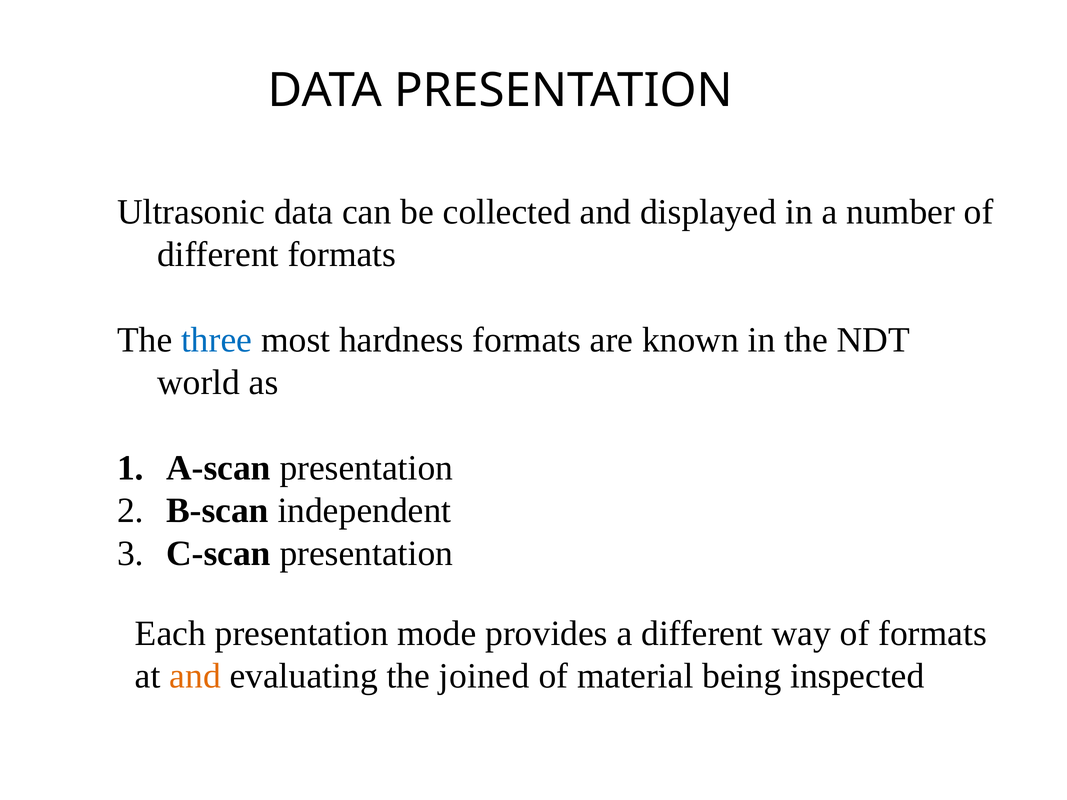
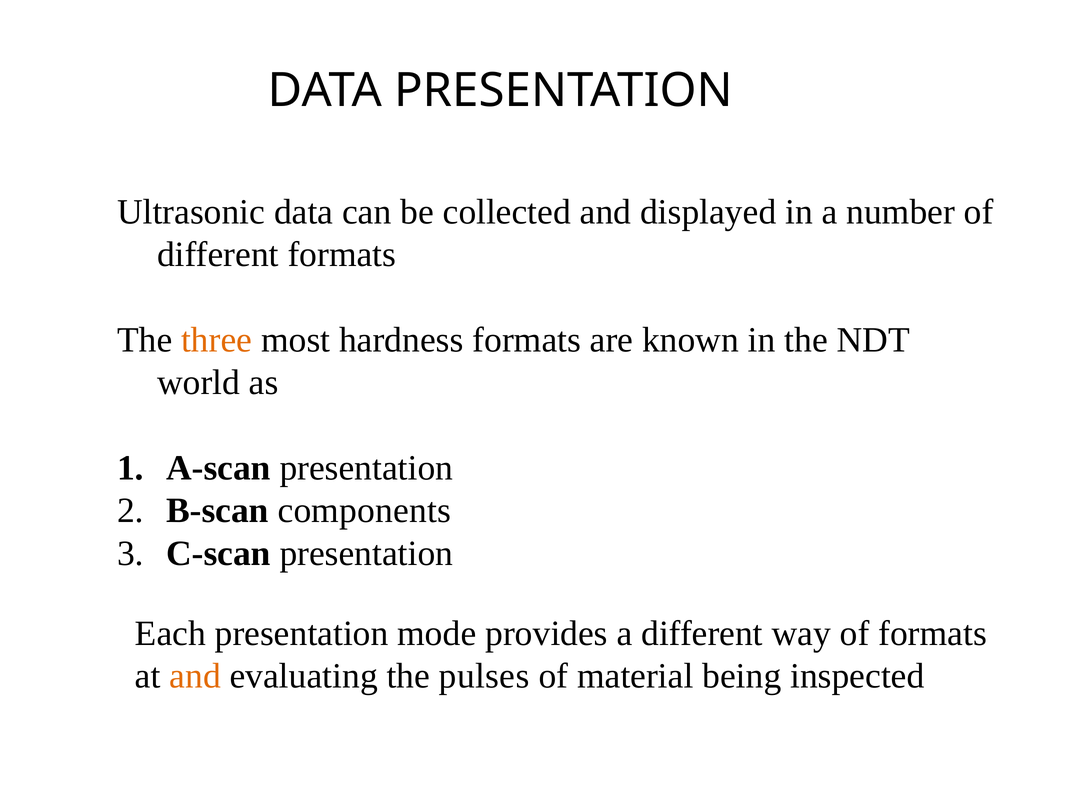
three colour: blue -> orange
independent: independent -> components
joined: joined -> pulses
